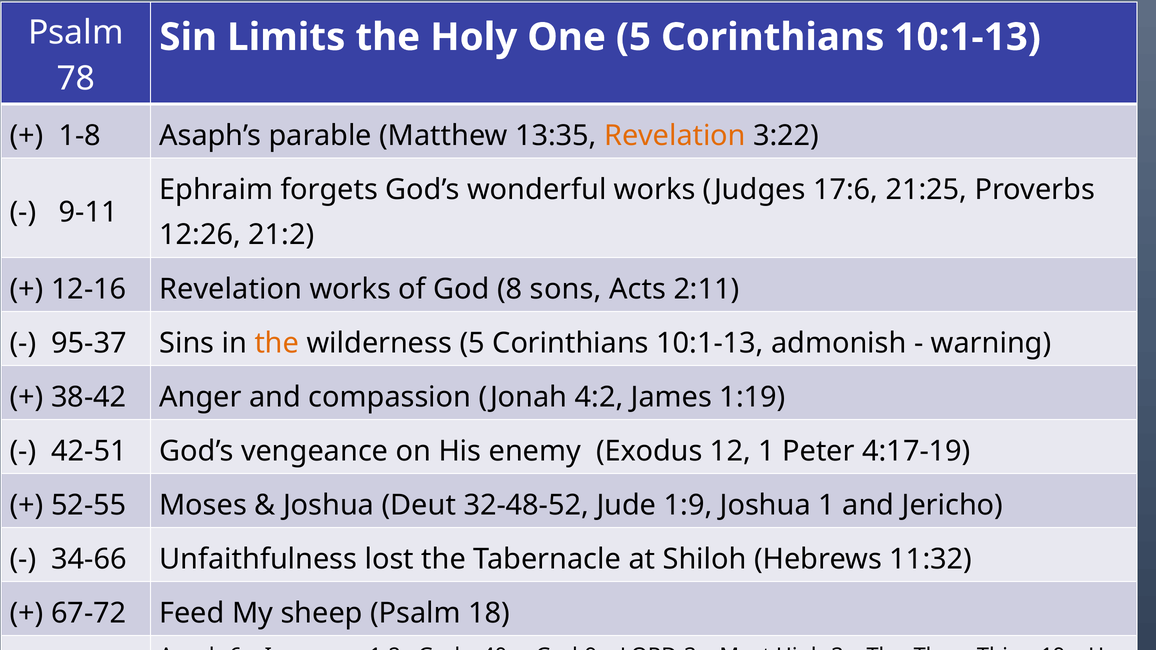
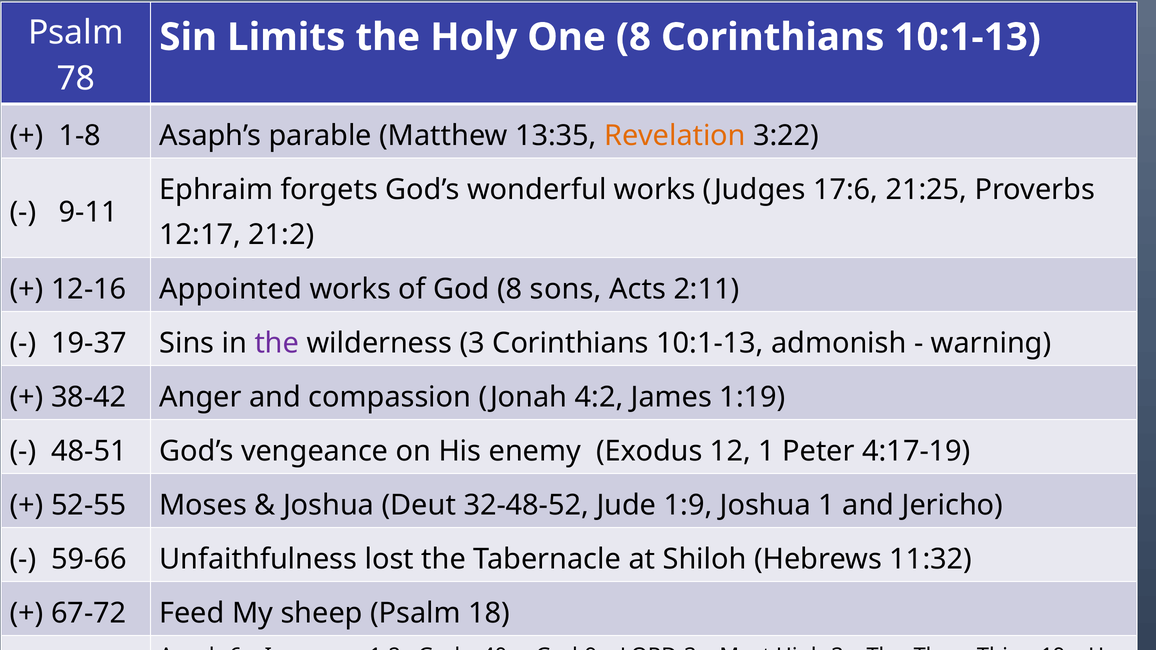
One 5: 5 -> 8
12:26: 12:26 -> 12:17
12-16 Revelation: Revelation -> Appointed
95-37: 95-37 -> 19-37
the at (277, 343) colour: orange -> purple
wilderness 5: 5 -> 3
42-51: 42-51 -> 48-51
34-66: 34-66 -> 59-66
